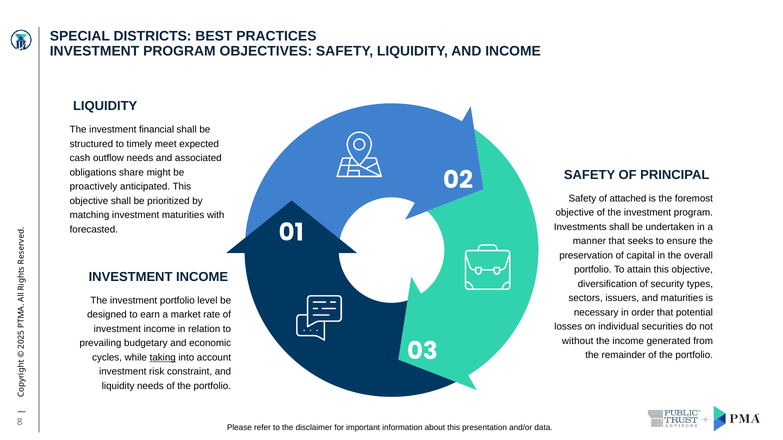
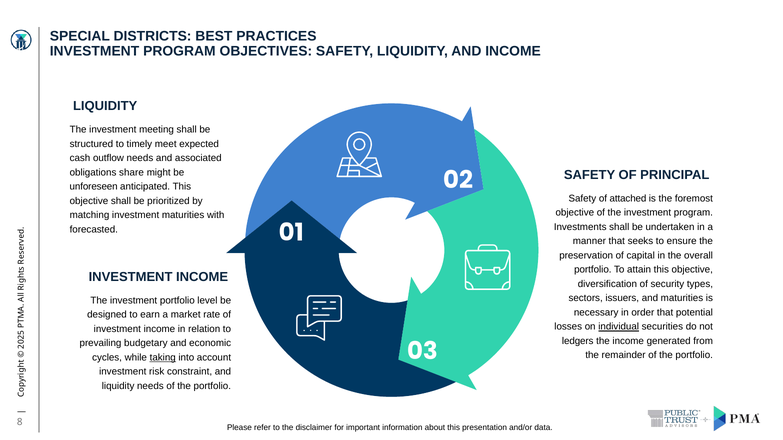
financial: financial -> meeting
proactively: proactively -> unforeseen
individual underline: none -> present
without: without -> ledgers
